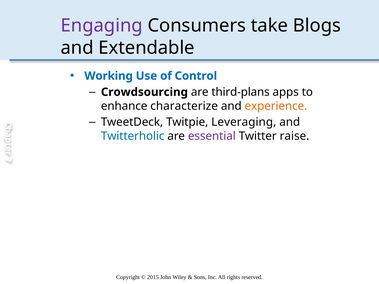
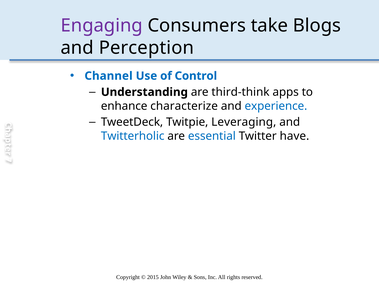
Extendable: Extendable -> Perception
Working: Working -> Channel
Crowdsourcing: Crowdsourcing -> Understanding
third-plans: third-plans -> third-think
experience colour: orange -> blue
essential colour: purple -> blue
raise: raise -> have
